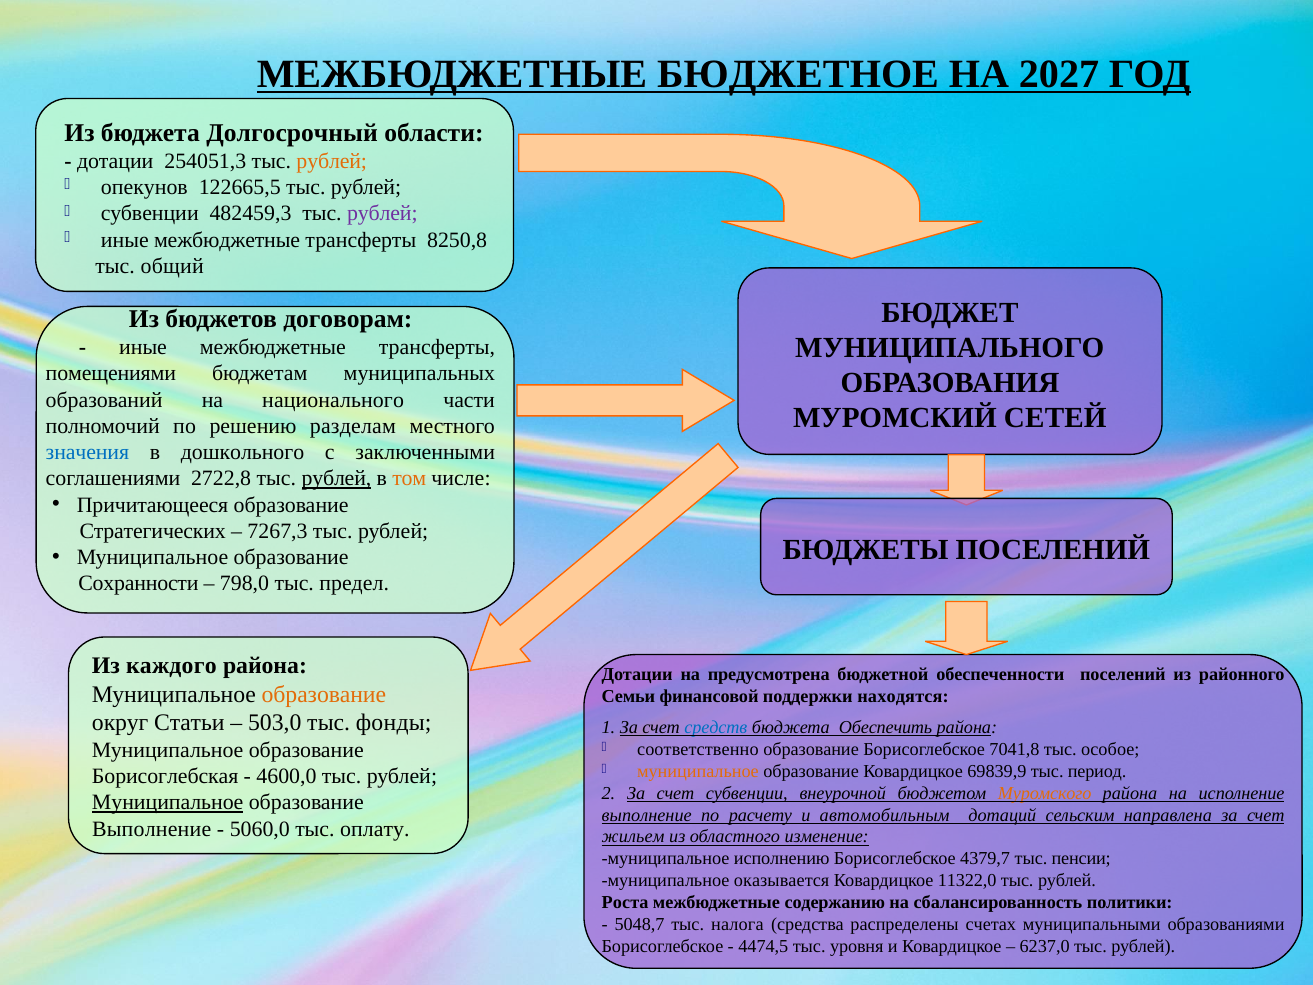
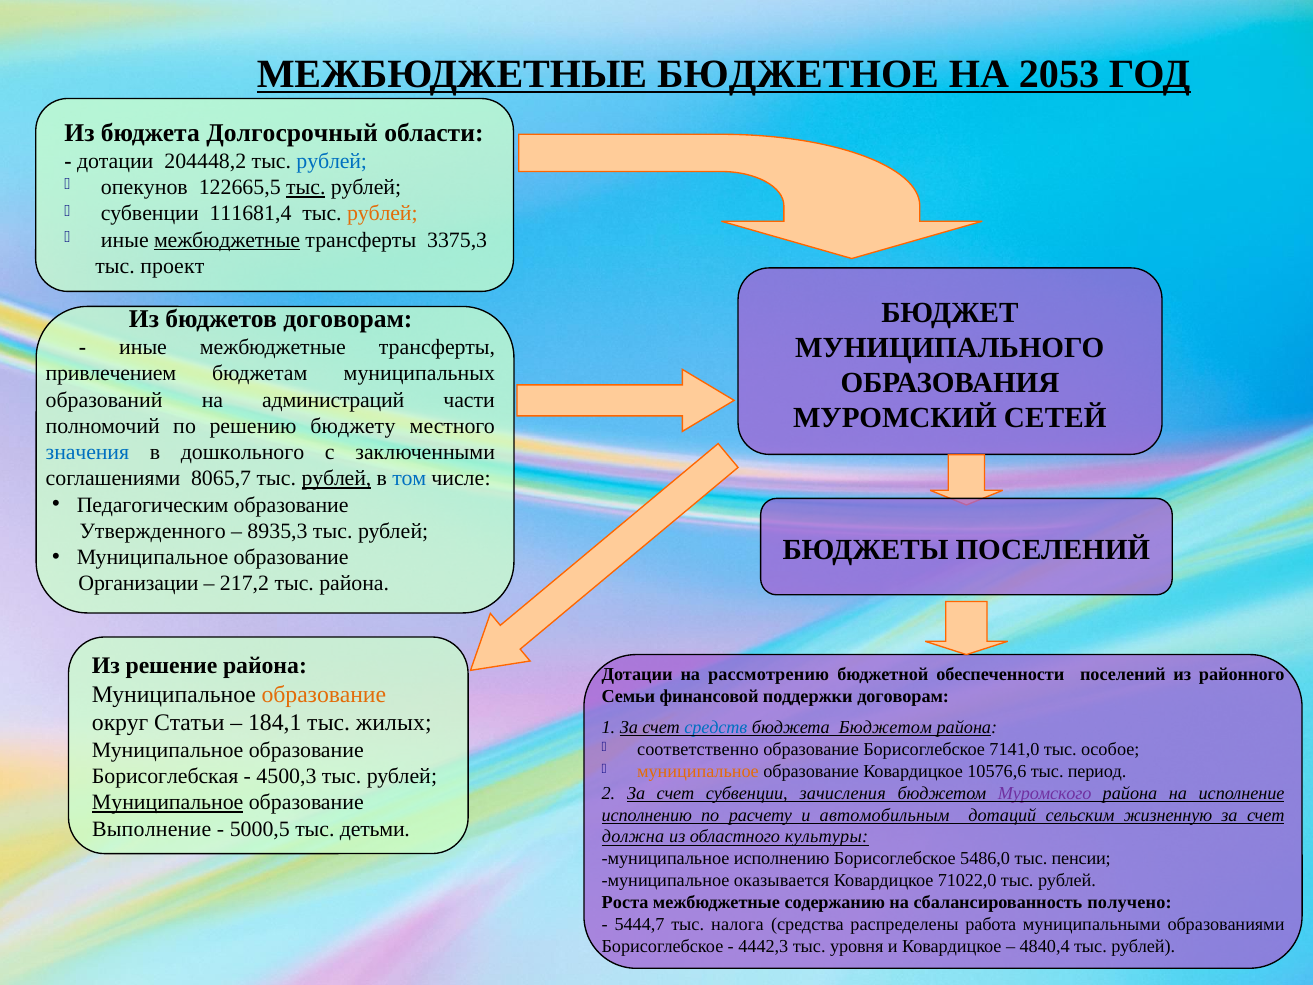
2027: 2027 -> 2053
254051,3: 254051,3 -> 204448,2
рублей at (332, 161) colour: orange -> blue
тыс at (306, 187) underline: none -> present
482459,3: 482459,3 -> 111681,4
рублей at (382, 214) colour: purple -> orange
межбюджетные at (227, 240) underline: none -> present
8250,8: 8250,8 -> 3375,3
общий: общий -> проект
помещениями: помещениями -> привлечением
национального: национального -> администраций
разделам: разделам -> бюджету
2722,8: 2722,8 -> 8065,7
том colour: orange -> blue
Причитающееся: Причитающееся -> Педагогическим
Стратегических: Стратегических -> Утвержденного
7267,3: 7267,3 -> 8935,3
Сохранности: Сохранности -> Организации
798,0: 798,0 -> 217,2
тыс предел: предел -> района
каждого: каждого -> решение
предусмотрена: предусмотрена -> рассмотрению
поддержки находятся: находятся -> договорам
503,0: 503,0 -> 184,1
фонды: фонды -> жилых
бюджета Обеспечить: Обеспечить -> Бюджетом
7041,8: 7041,8 -> 7141,0
69839,9: 69839,9 -> 10576,6
4600,0: 4600,0 -> 4500,3
внеурочной: внеурочной -> зачисления
Муромского colour: orange -> purple
выполнение at (647, 815): выполнение -> исполнению
направлена: направлена -> жизненную
5060,0: 5060,0 -> 5000,5
оплату: оплату -> детьми
жильем: жильем -> должна
изменение: изменение -> культуры
4379,7: 4379,7 -> 5486,0
11322,0: 11322,0 -> 71022,0
политики: политики -> получено
5048,7: 5048,7 -> 5444,7
счетах: счетах -> работа
4474,5: 4474,5 -> 4442,3
6237,0: 6237,0 -> 4840,4
